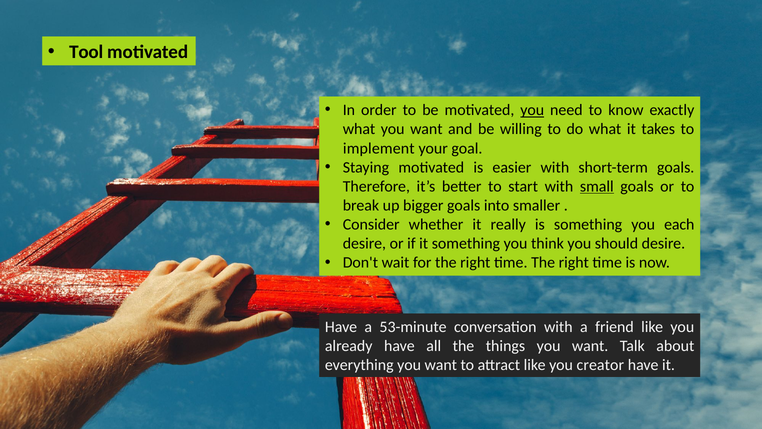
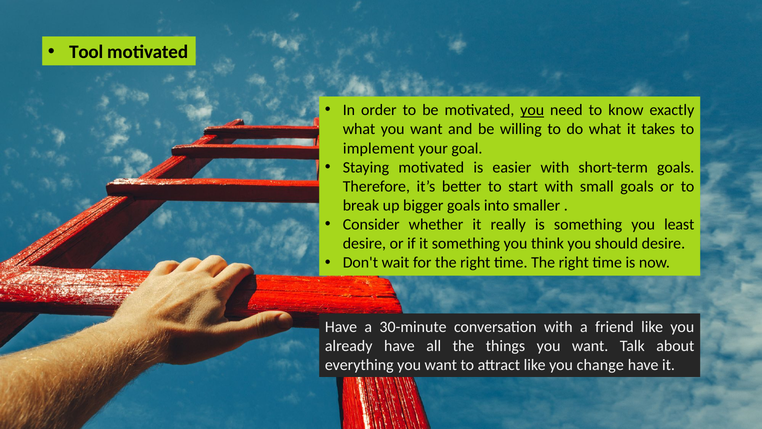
small underline: present -> none
each: each -> least
53-minute: 53-minute -> 30-minute
creator: creator -> change
